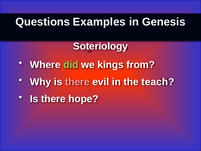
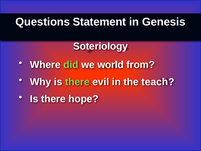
Examples: Examples -> Statement
kings: kings -> world
there at (77, 82) colour: pink -> light green
